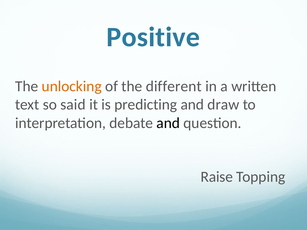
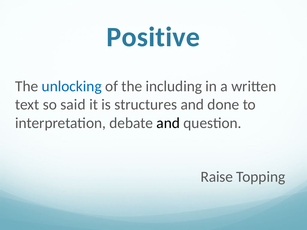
unlocking colour: orange -> blue
different: different -> including
predicting: predicting -> structures
draw: draw -> done
